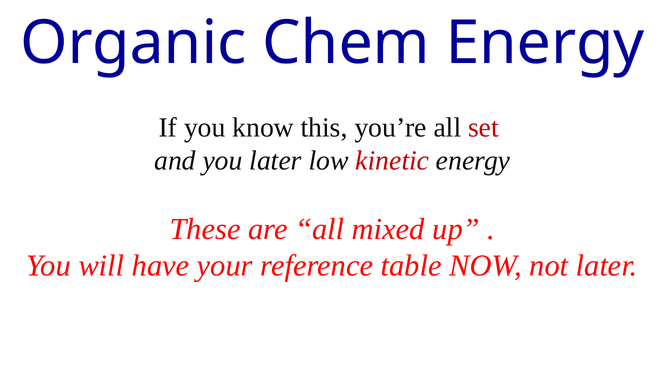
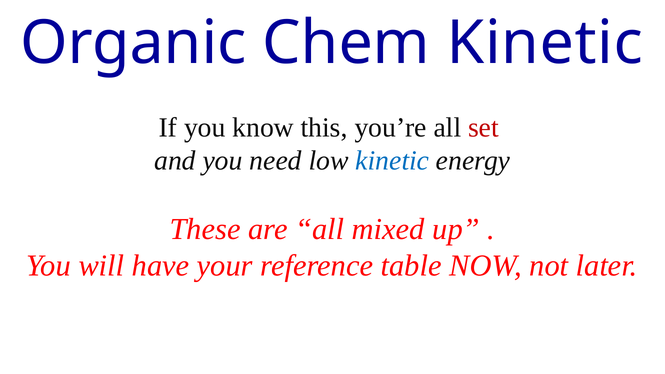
Chem Energy: Energy -> Kinetic
you later: later -> need
kinetic at (392, 161) colour: red -> blue
